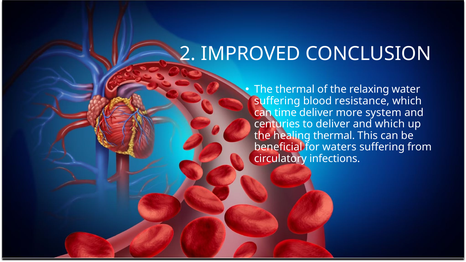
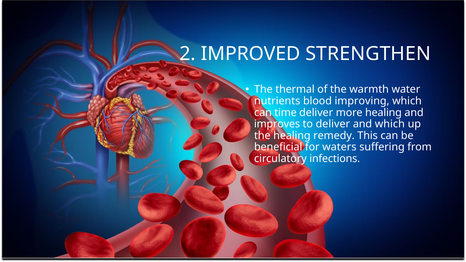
CONCLUSION: CONCLUSION -> STRENGTHEN
relaxing: relaxing -> warmth
suffering at (277, 101): suffering -> nutrients
resistance: resistance -> improving
more system: system -> healing
centuries: centuries -> improves
healing thermal: thermal -> remedy
